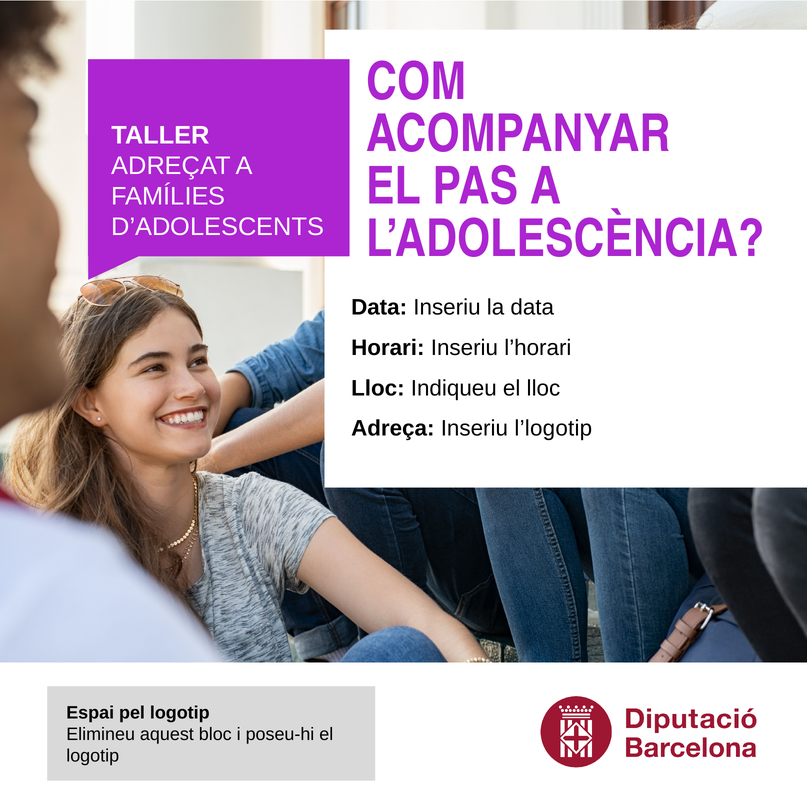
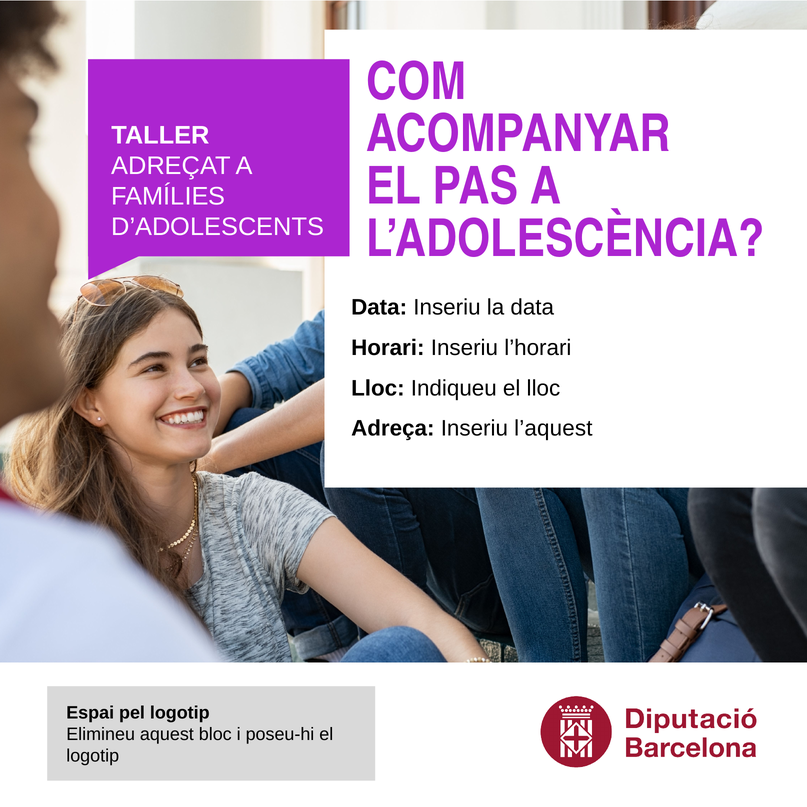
l’logotip: l’logotip -> l’aquest
